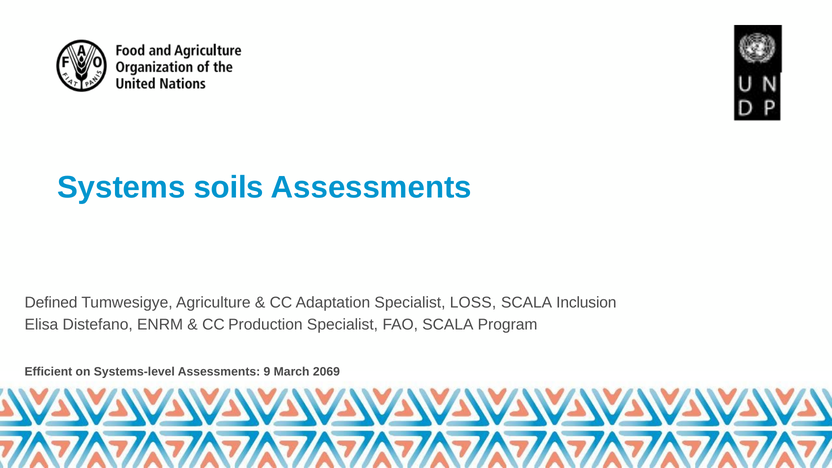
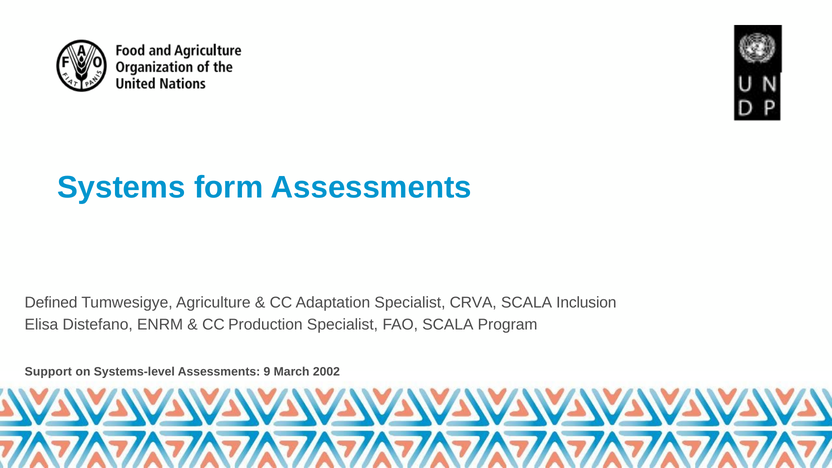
soils: soils -> form
LOSS: LOSS -> CRVA
Efficient: Efficient -> Support
2069: 2069 -> 2002
